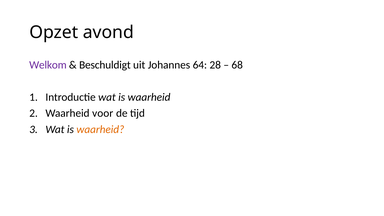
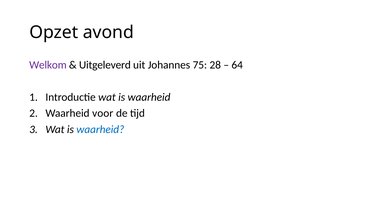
Beschuldigt: Beschuldigt -> Uitgeleverd
64: 64 -> 75
68: 68 -> 64
waarheid at (100, 129) colour: orange -> blue
